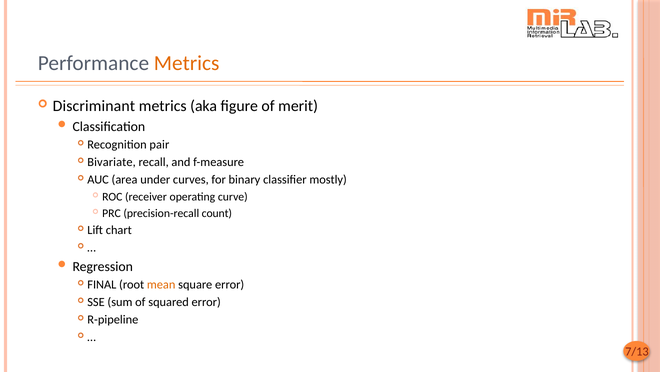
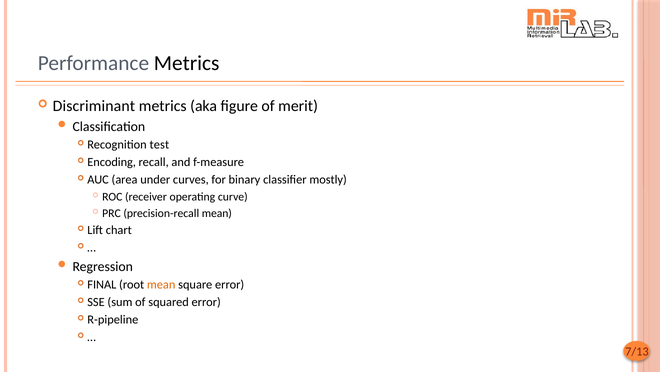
Metrics at (187, 63) colour: orange -> black
pair: pair -> test
Bivariate: Bivariate -> Encoding
precision-recall count: count -> mean
